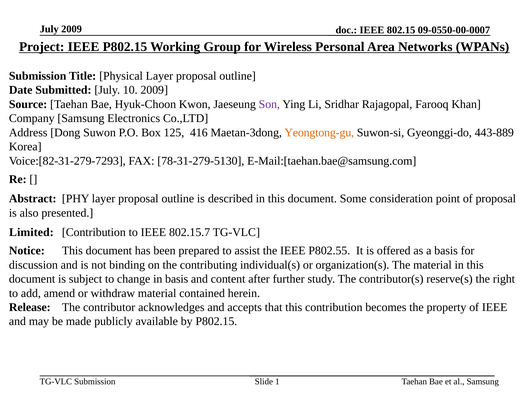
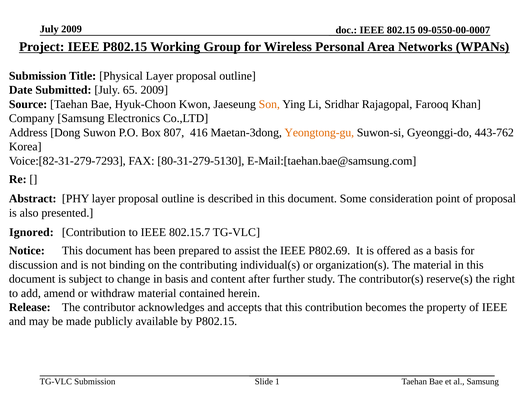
10: 10 -> 65
Son colour: purple -> orange
125: 125 -> 807
443-889: 443-889 -> 443-762
78-31-279-5130: 78-31-279-5130 -> 80-31-279-5130
Limited: Limited -> Ignored
P802.55: P802.55 -> P802.69
